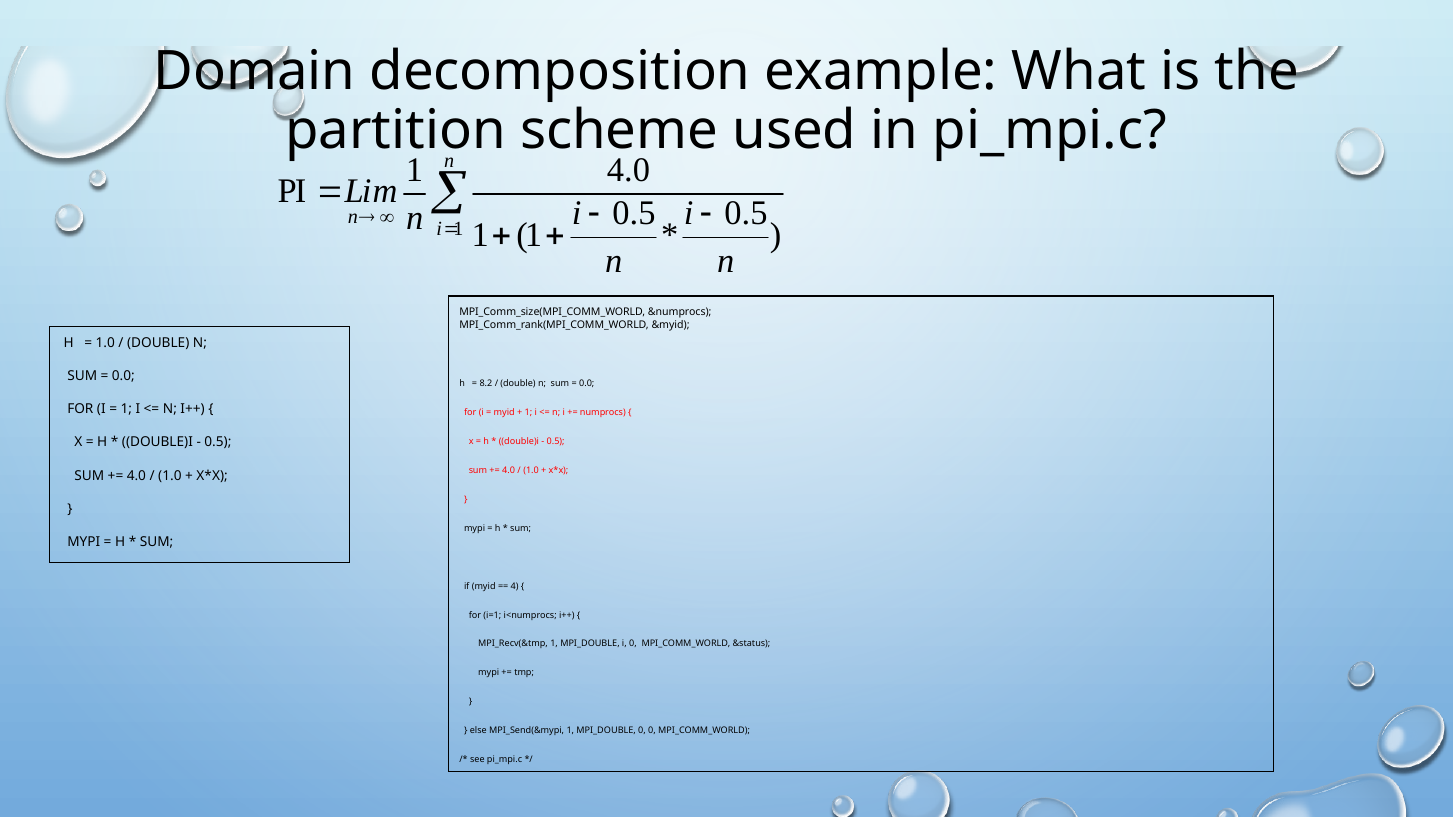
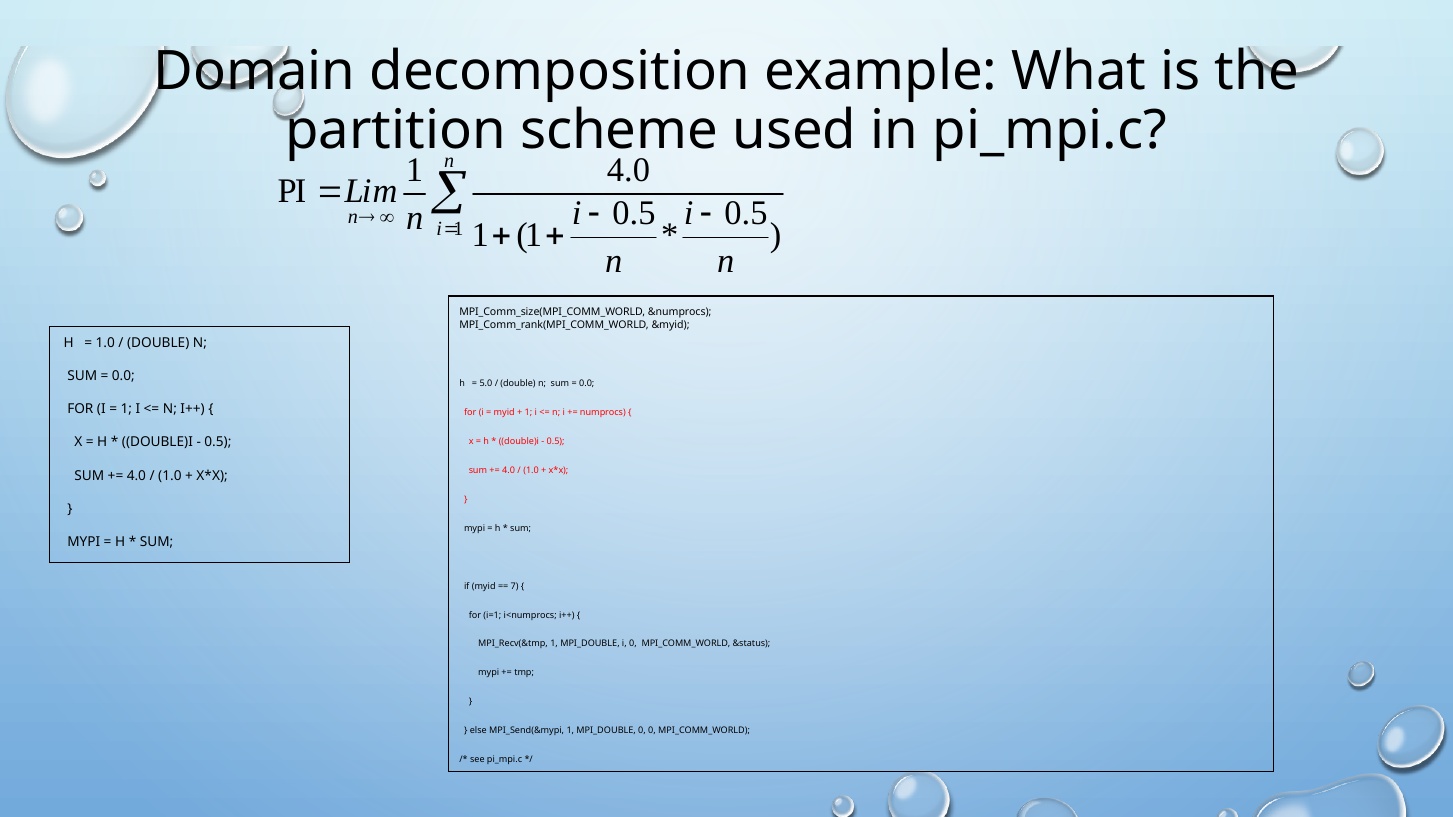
8.2: 8.2 -> 5.0
4 at (515, 586): 4 -> 7
